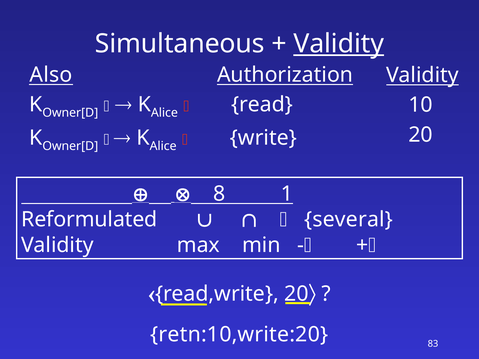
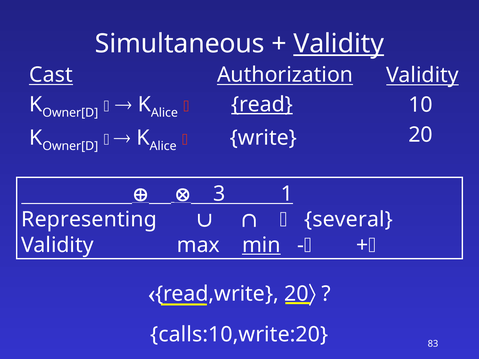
Also: Also -> Cast
read underline: none -> present
8: 8 -> 3
Reformulated: Reformulated -> Representing
min underline: none -> present
retn:10,write:20: retn:10,write:20 -> calls:10,write:20
